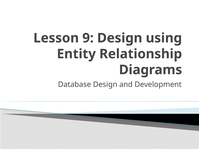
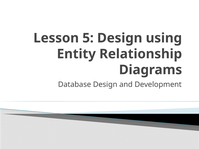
9: 9 -> 5
